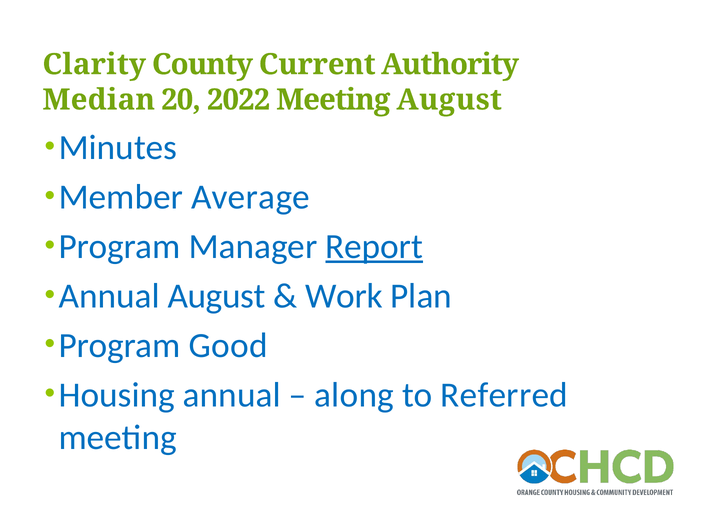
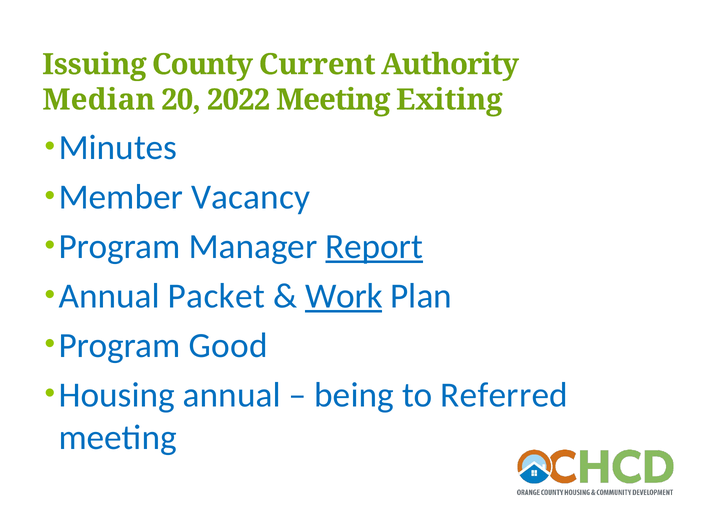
Clarity: Clarity -> Issuing
Meeting August: August -> Exiting
Average: Average -> Vacancy
Annual August: August -> Packet
Work underline: none -> present
along: along -> being
